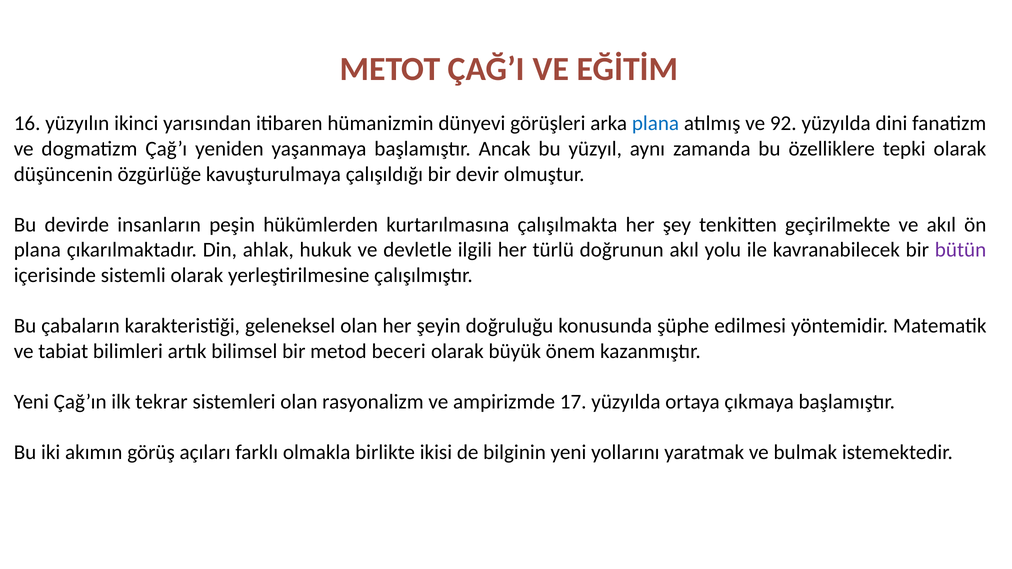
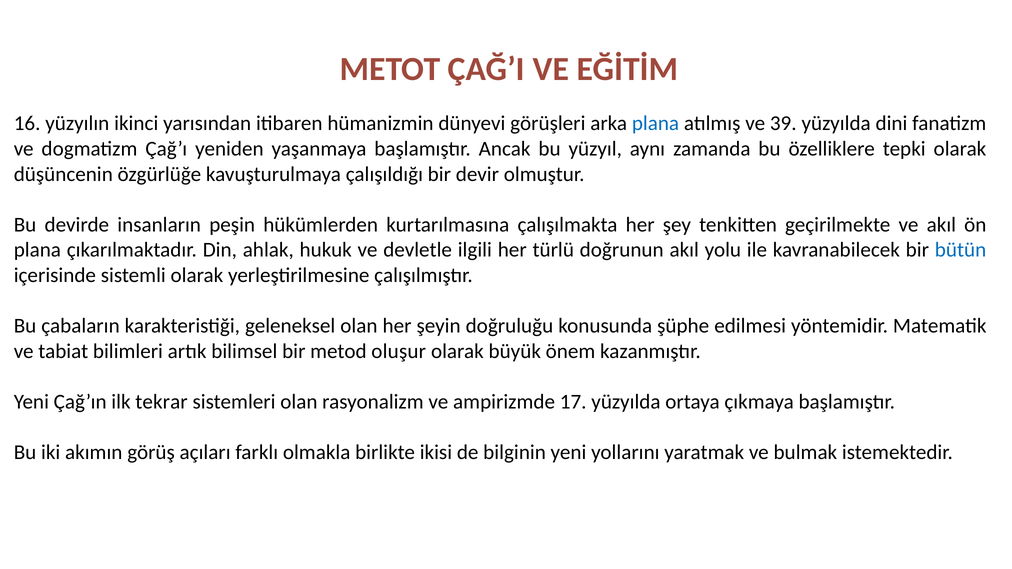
92: 92 -> 39
bütün colour: purple -> blue
beceri: beceri -> oluşur
